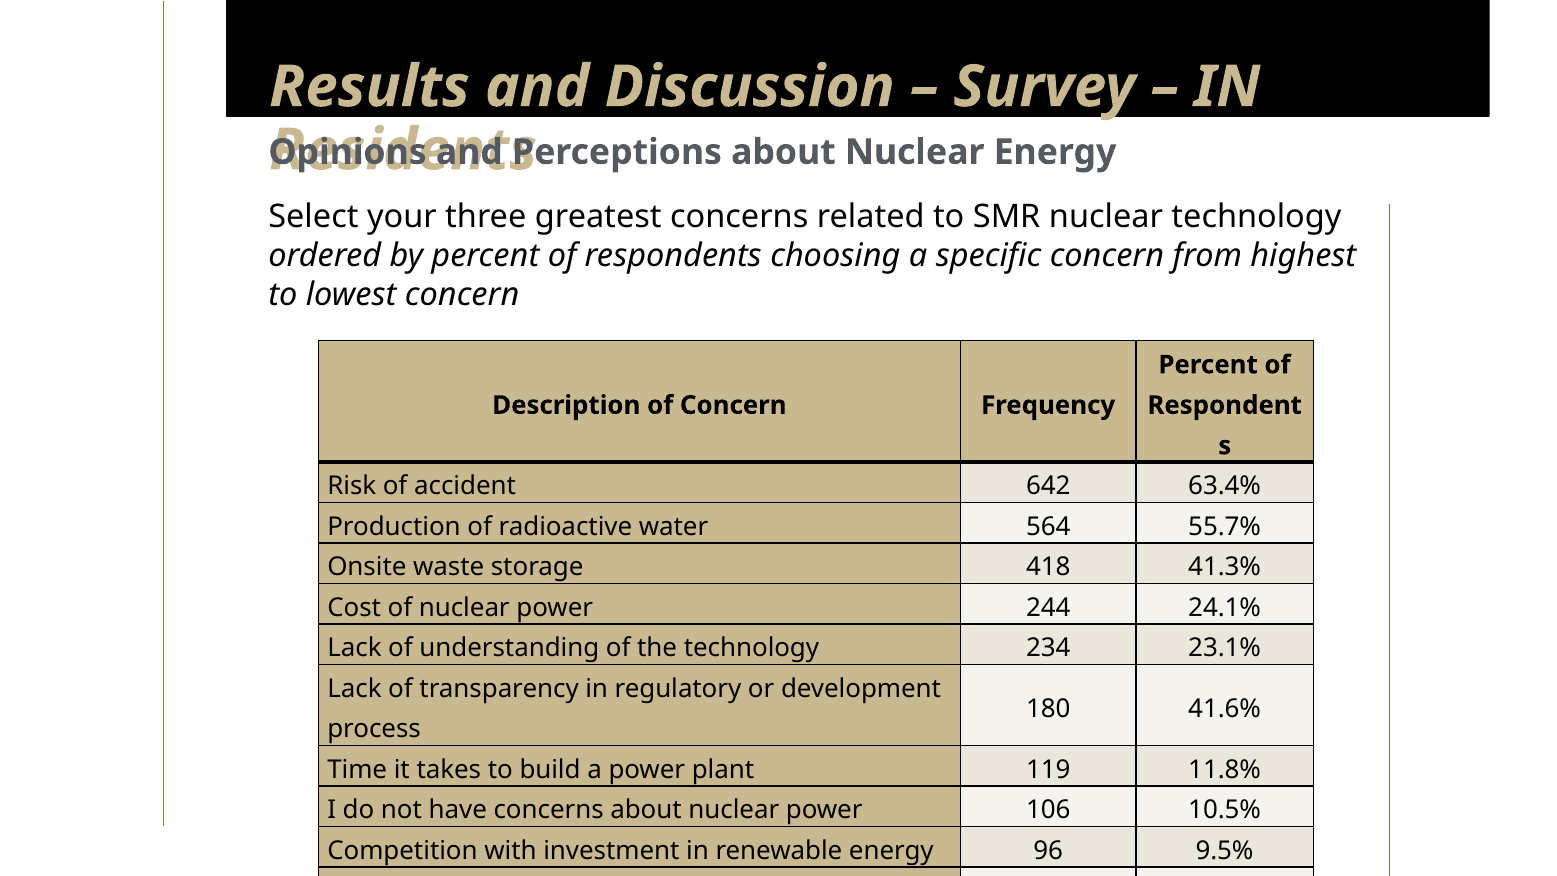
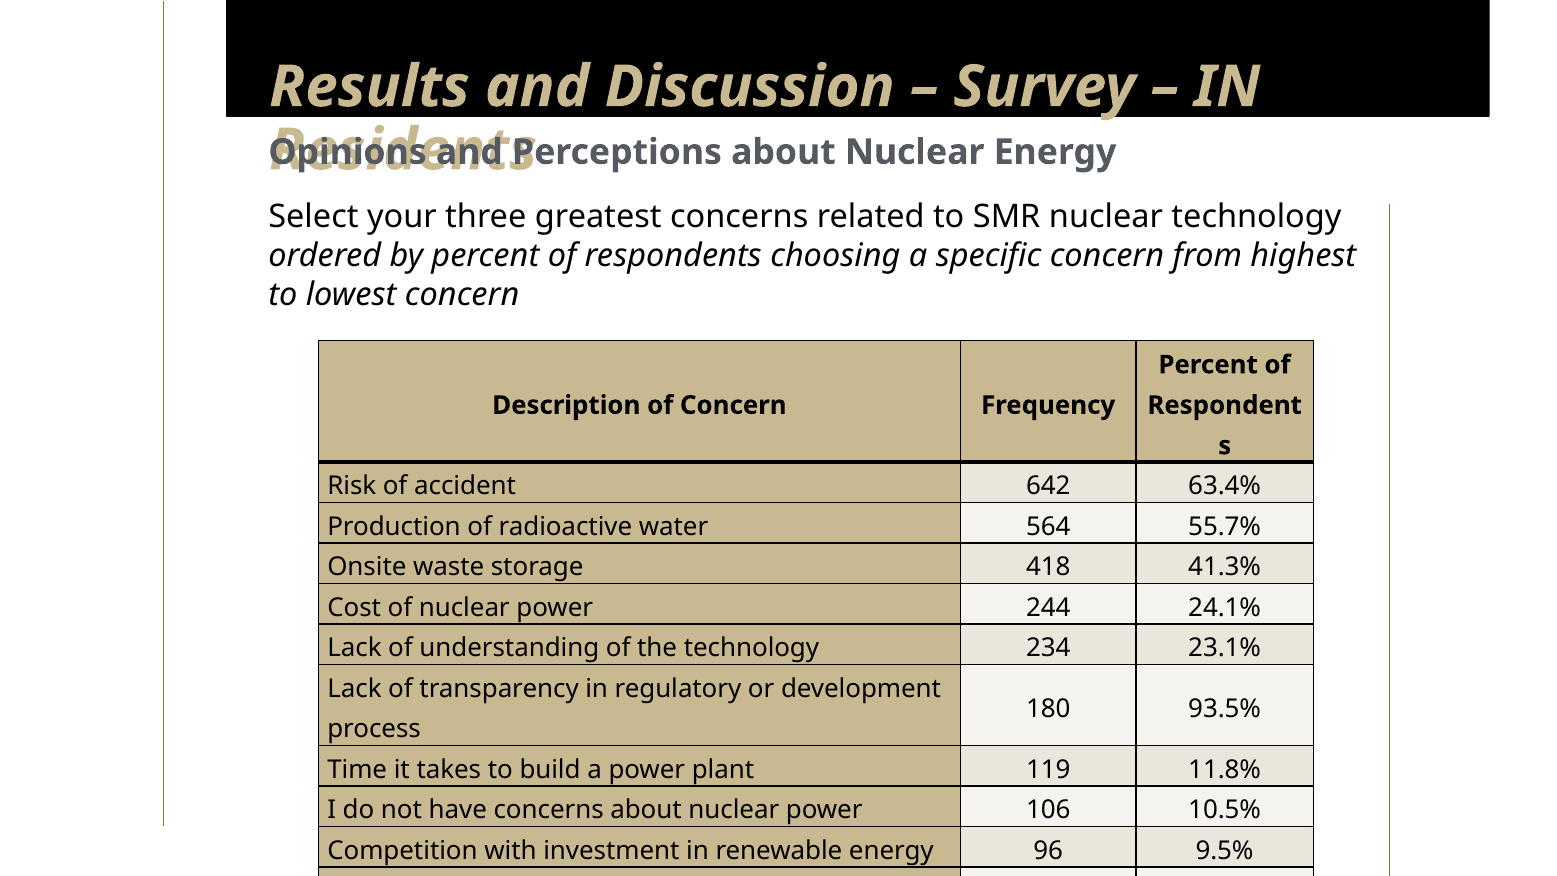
41.6%: 41.6% -> 93.5%
